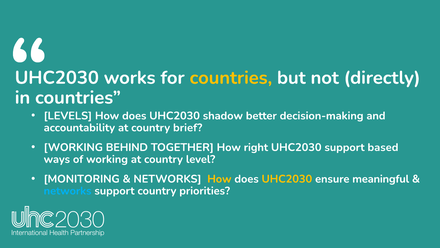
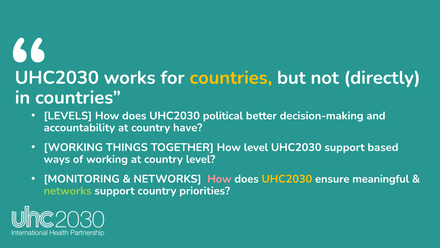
shadow: shadow -> political
brief: brief -> have
BEHIND: BEHIND -> THINGS
How right: right -> level
How at (219, 179) colour: yellow -> pink
networks at (68, 190) colour: light blue -> light green
